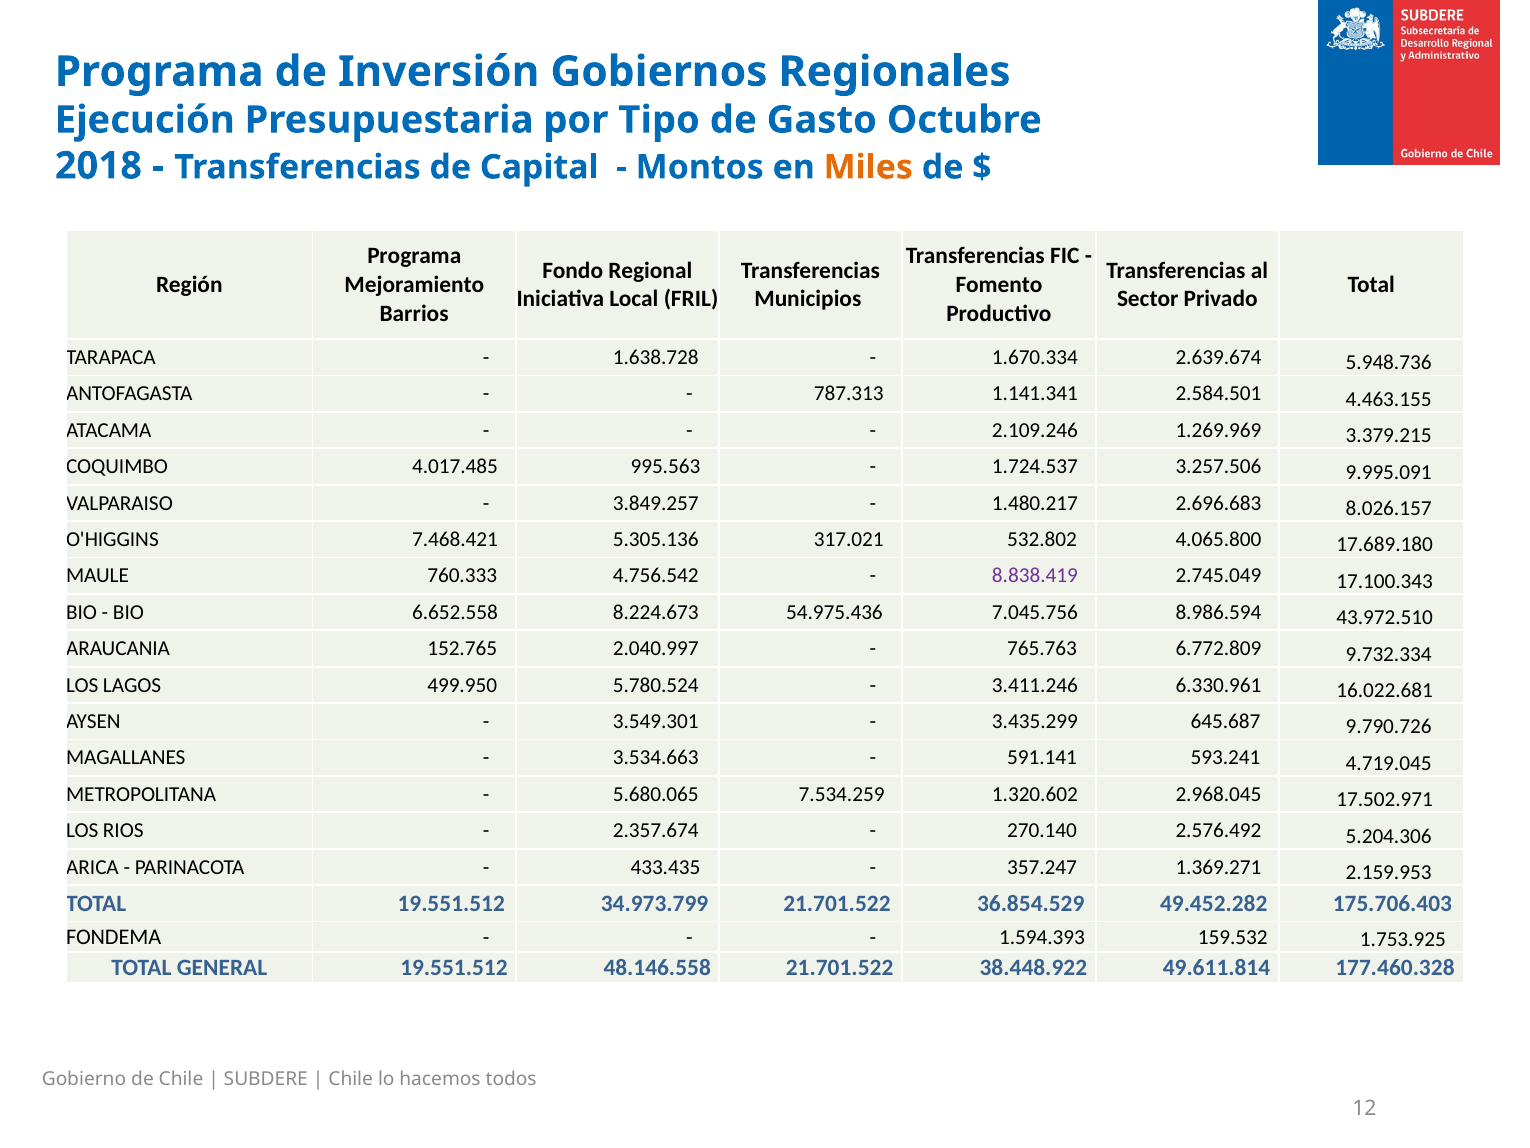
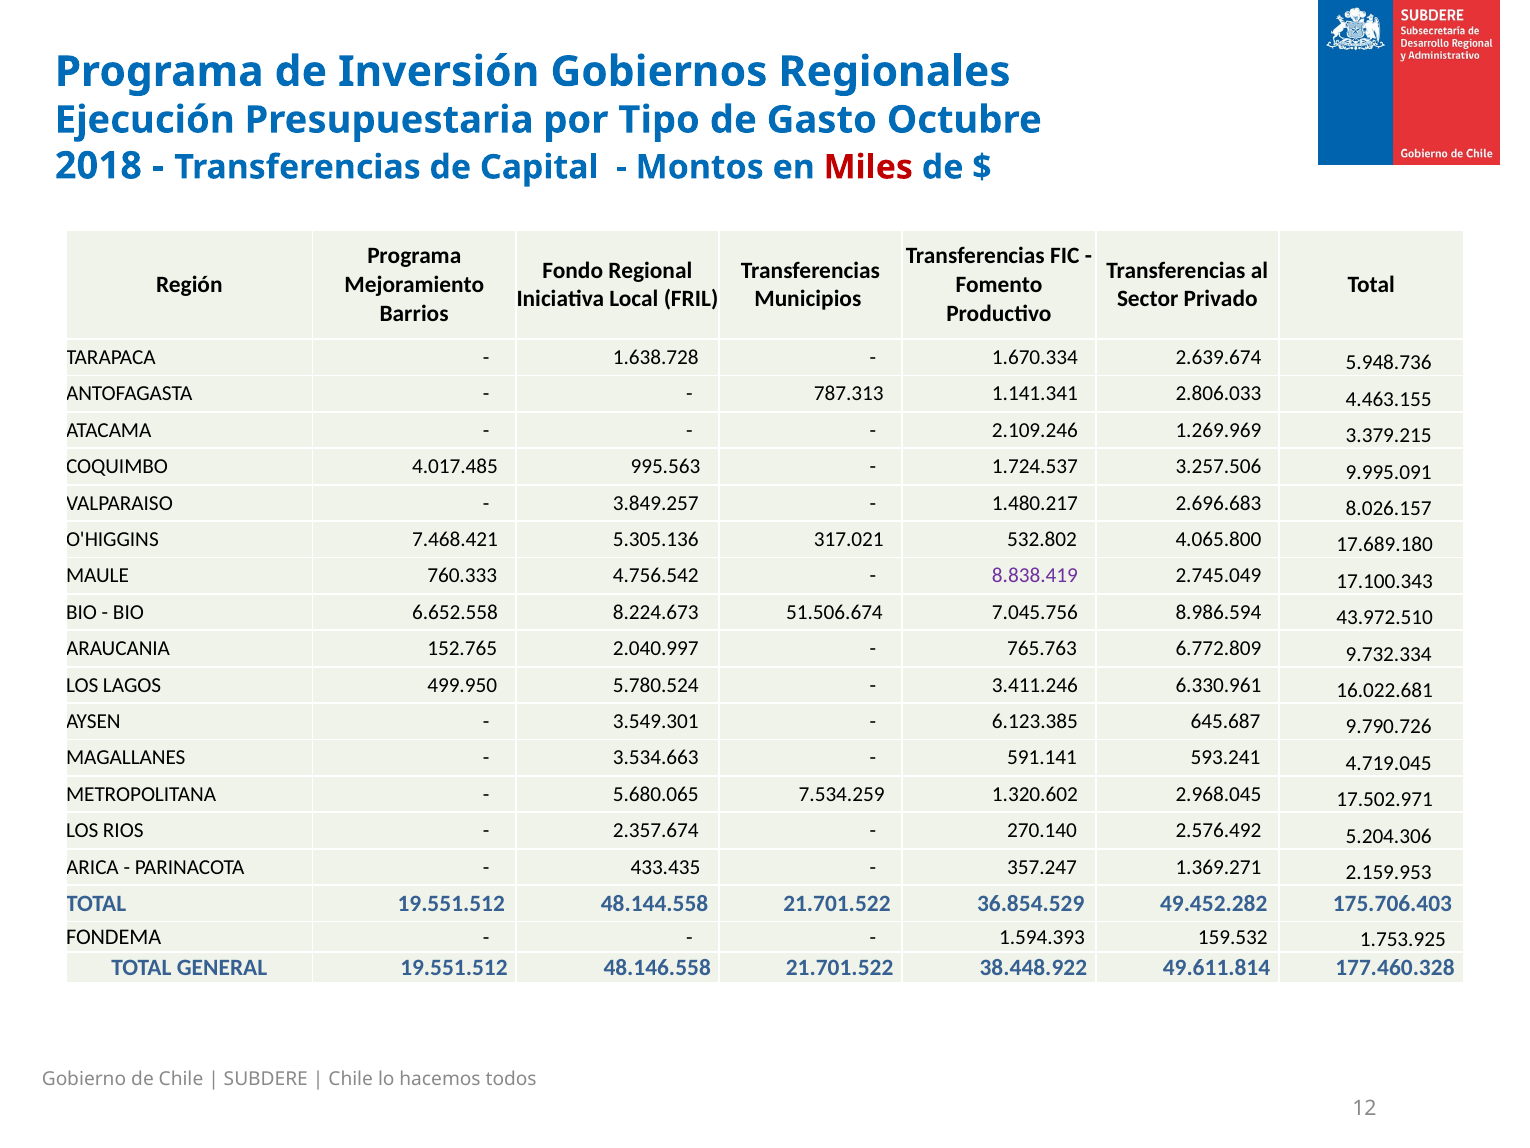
Miles colour: orange -> red
2.584.501: 2.584.501 -> 2.806.033
54.975.436: 54.975.436 -> 51.506.674
3.435.299: 3.435.299 -> 6.123.385
34.973.799: 34.973.799 -> 48.144.558
